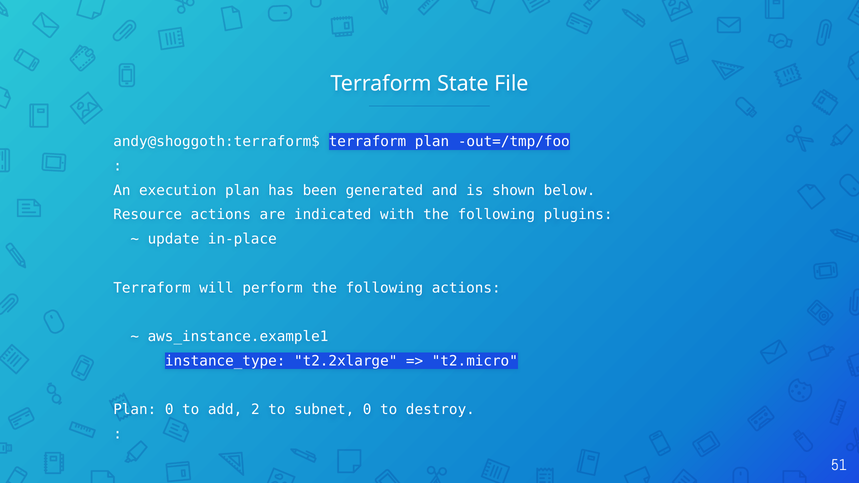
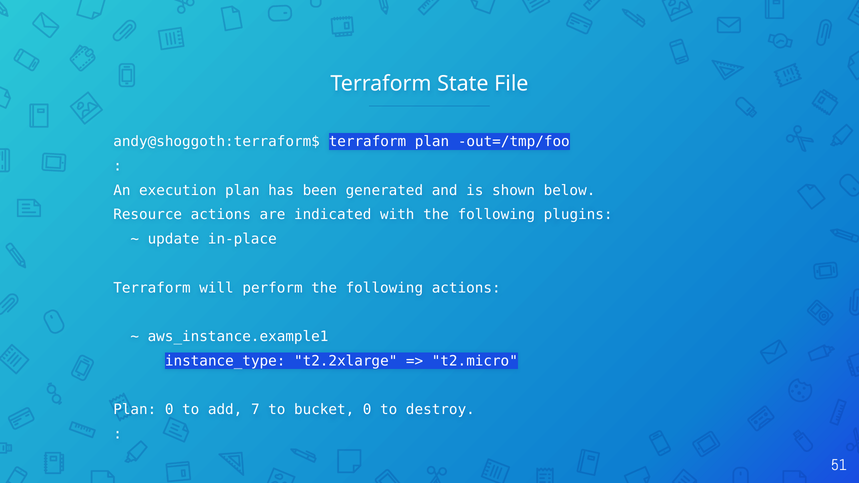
2: 2 -> 7
subnet: subnet -> bucket
